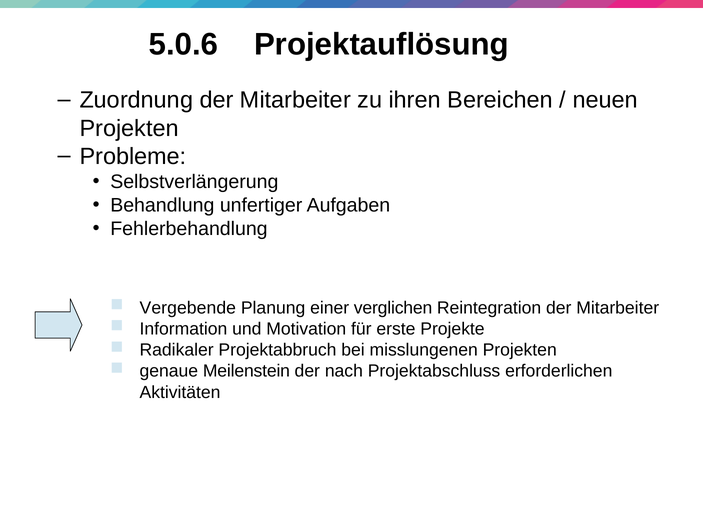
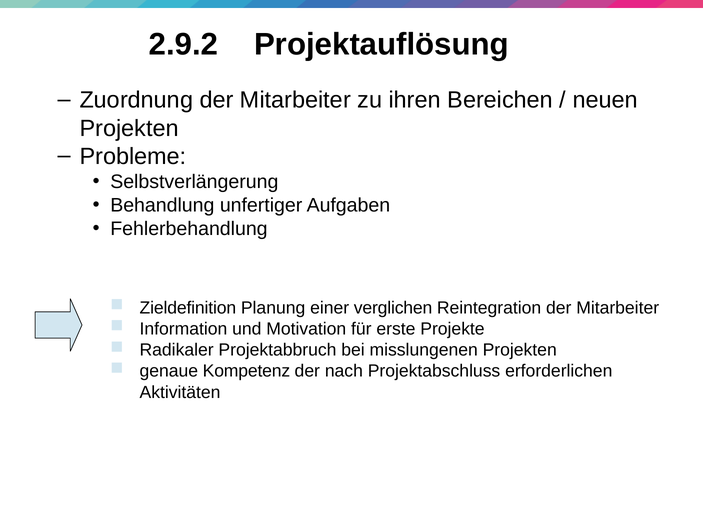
5.0.6: 5.0.6 -> 2.9.2
Vergebende: Vergebende -> Zieldefinition
Meilenstein: Meilenstein -> Kompetenz
